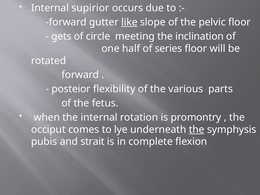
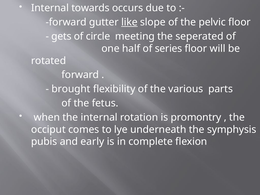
supirior: supirior -> towards
inclination: inclination -> seperated
posteior: posteior -> brought
the at (197, 129) underline: present -> none
strait: strait -> early
